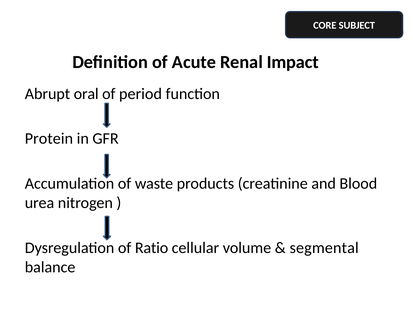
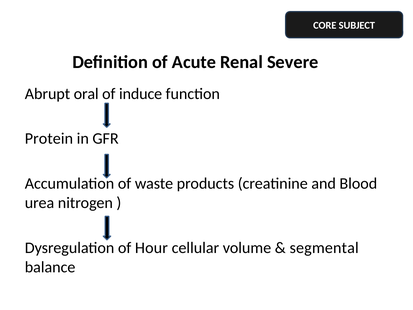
Impact: Impact -> Severe
period: period -> induce
Ratio: Ratio -> Hour
